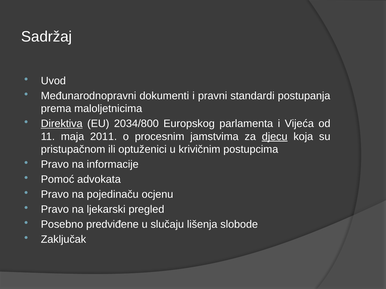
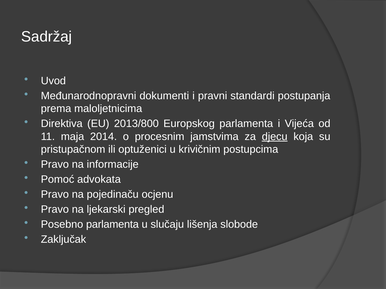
Direktiva underline: present -> none
2034/800: 2034/800 -> 2013/800
2011: 2011 -> 2014
Posebno predviđene: predviđene -> parlamenta
